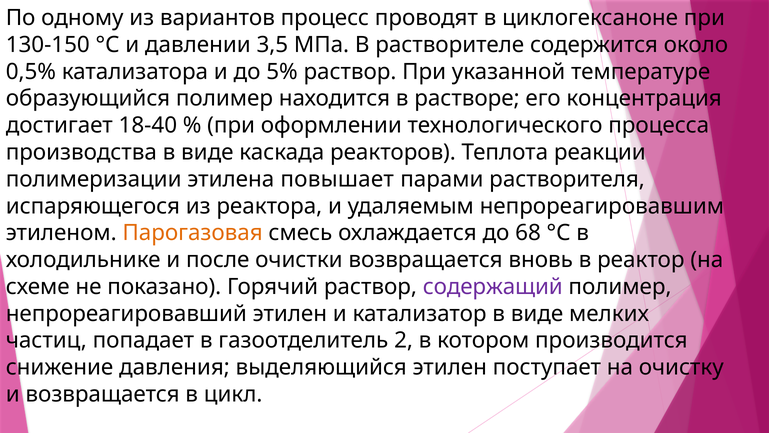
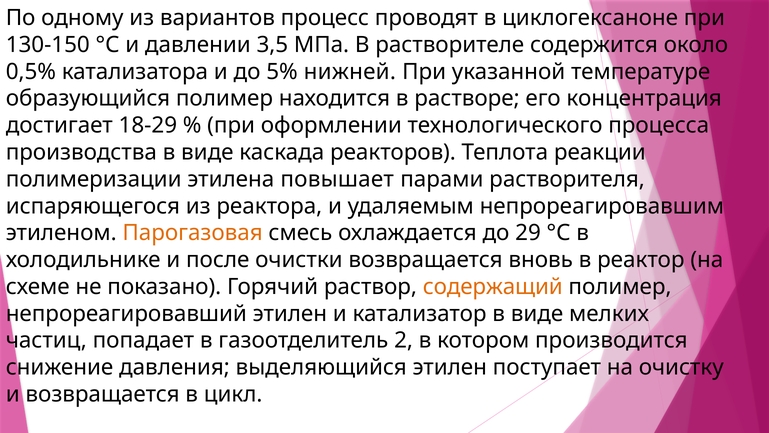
5% раствор: раствор -> нижней
18-40: 18-40 -> 18-29
68: 68 -> 29
содержащий colour: purple -> orange
